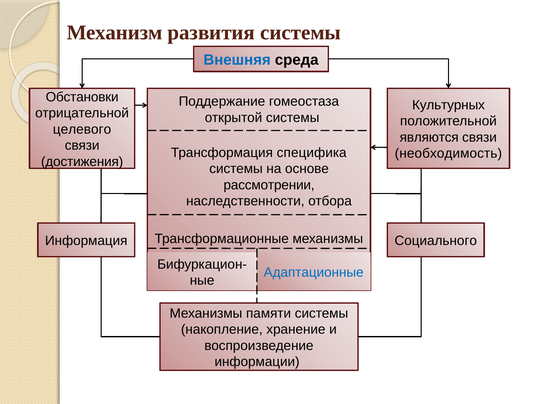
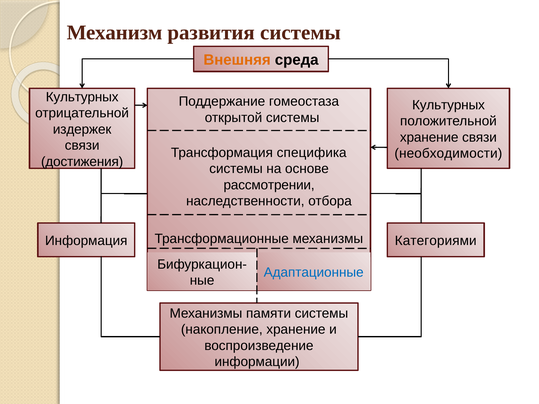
Внешняя colour: blue -> orange
Обстановки at (82, 97): Обстановки -> Культурных
целевого: целевого -> издержек
являются at (429, 137): являются -> хранение
необходимость: необходимость -> необходимости
Социального: Социального -> Категориями
